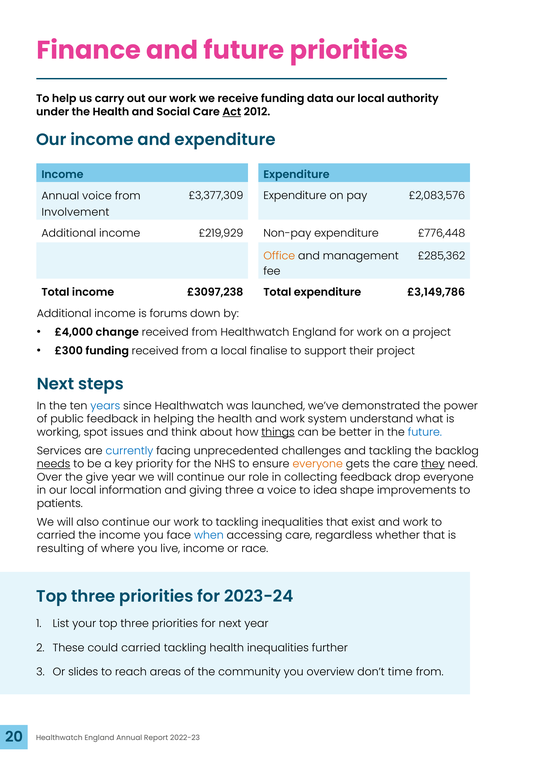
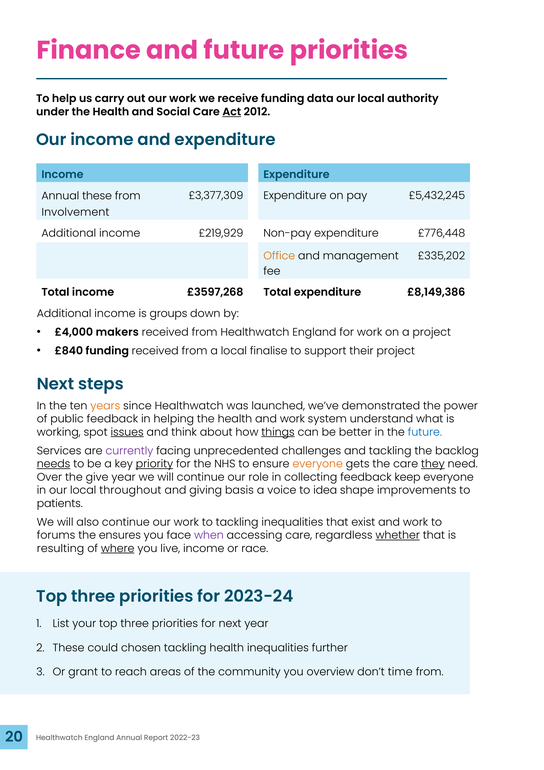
£2,083,576: £2,083,576 -> £5,432,245
Annual voice: voice -> these
£285,362: £285,362 -> £335,202
£3097,238: £3097,238 -> £3597,268
£3,149,786: £3,149,786 -> £8,149,386
forums: forums -> groups
change: change -> makers
£300: £300 -> £840
years colour: blue -> orange
issues underline: none -> present
currently colour: blue -> purple
priority underline: none -> present
drop: drop -> keep
information: information -> throughout
giving three: three -> basis
carried at (56, 535): carried -> forums
the income: income -> ensures
when colour: blue -> purple
whether underline: none -> present
where underline: none -> present
could carried: carried -> chosen
slides: slides -> grant
